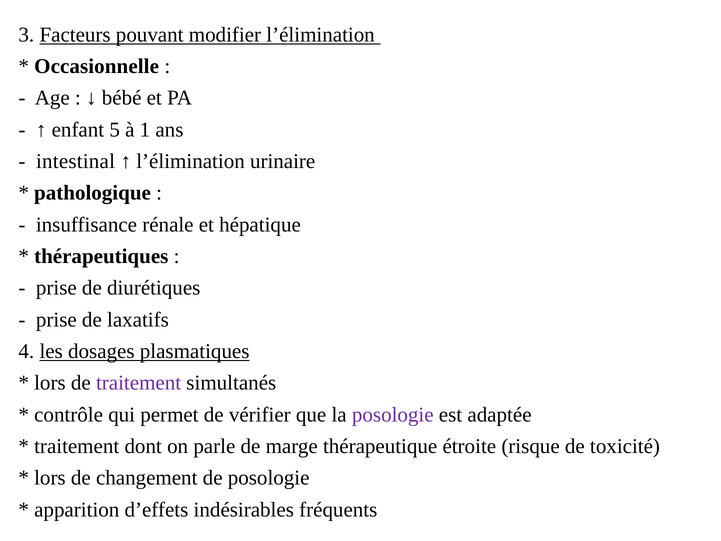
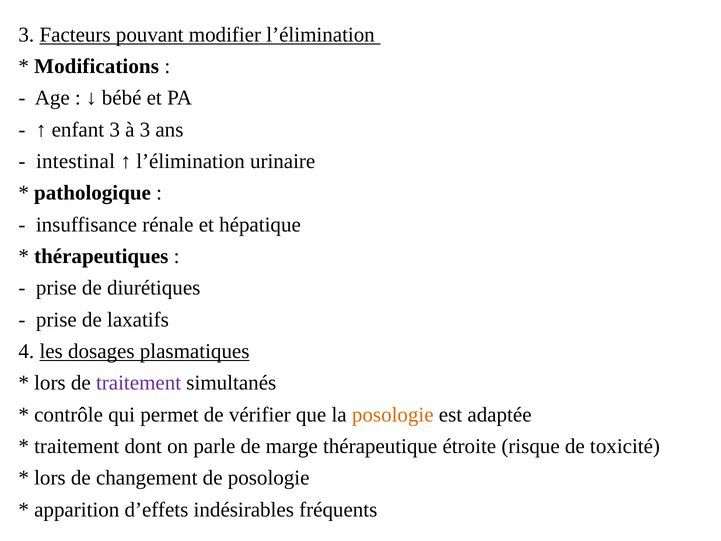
Occasionnelle: Occasionnelle -> Modifications
enfant 5: 5 -> 3
à 1: 1 -> 3
posologie at (393, 414) colour: purple -> orange
